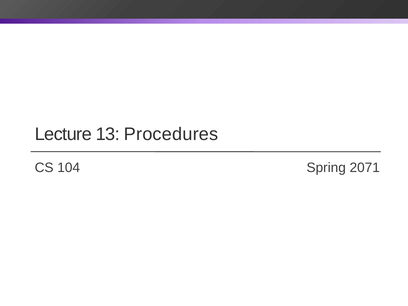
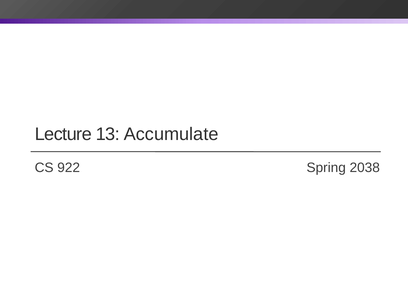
Procedures: Procedures -> Accumulate
104: 104 -> 922
2071: 2071 -> 2038
